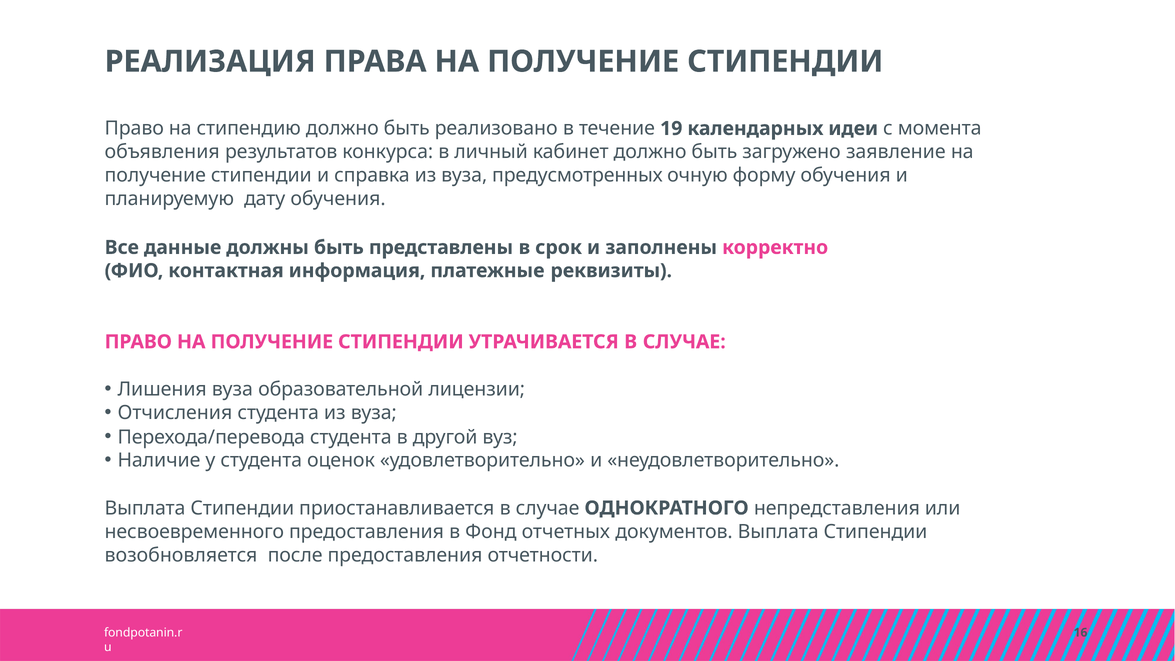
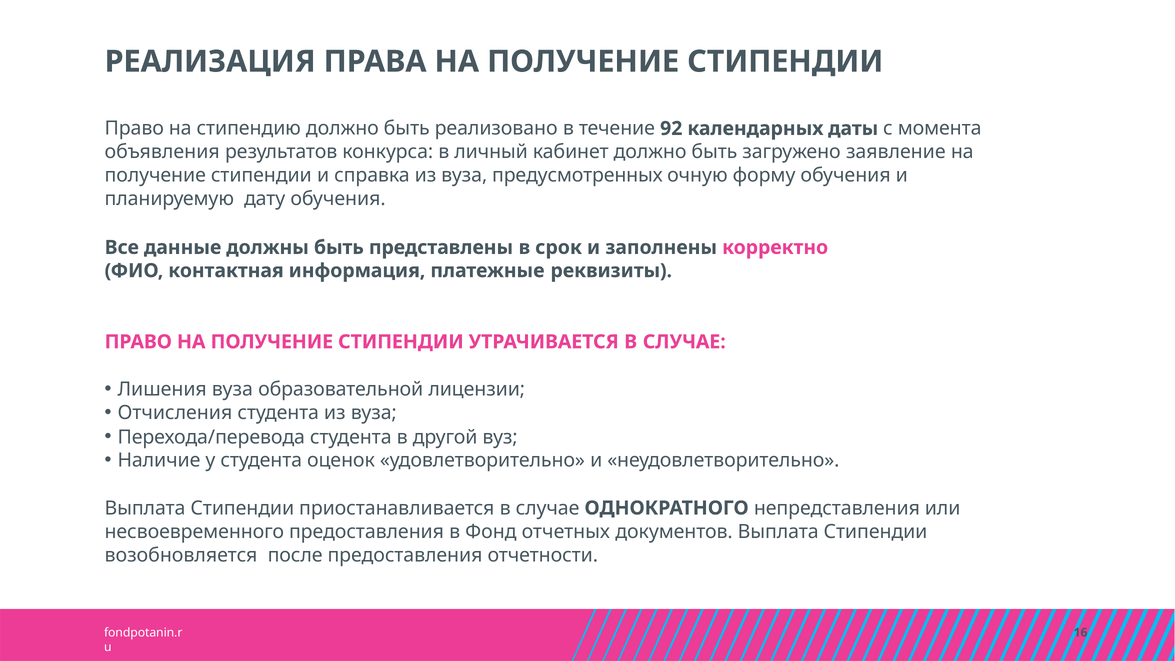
19: 19 -> 92
идеи: идеи -> даты
